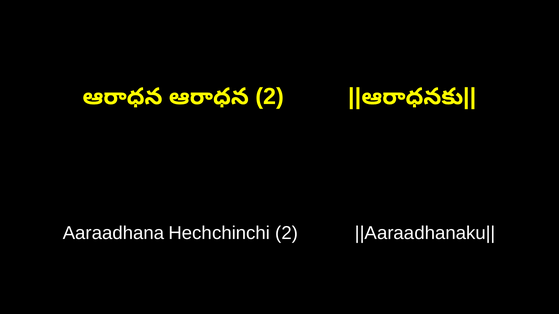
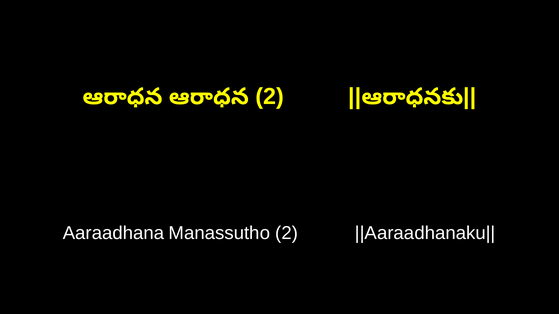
Hechchinchi: Hechchinchi -> Manassutho
